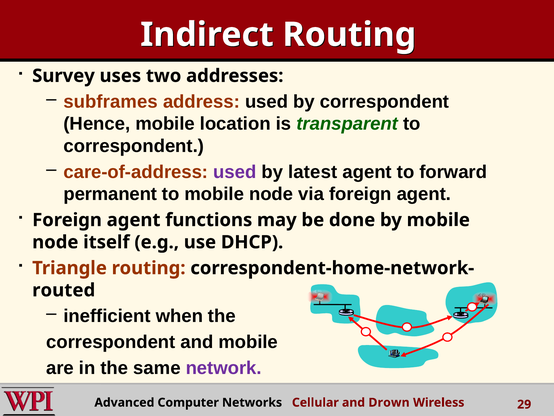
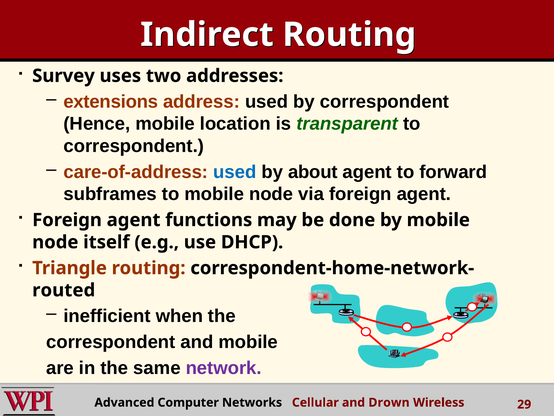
subframes: subframes -> extensions
used at (235, 172) colour: purple -> blue
latest: latest -> about
permanent: permanent -> subframes
